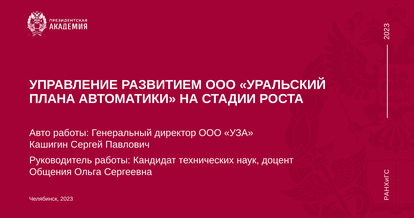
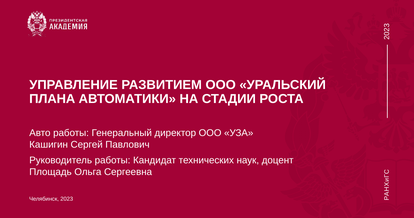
Общения: Общения -> Площадь
